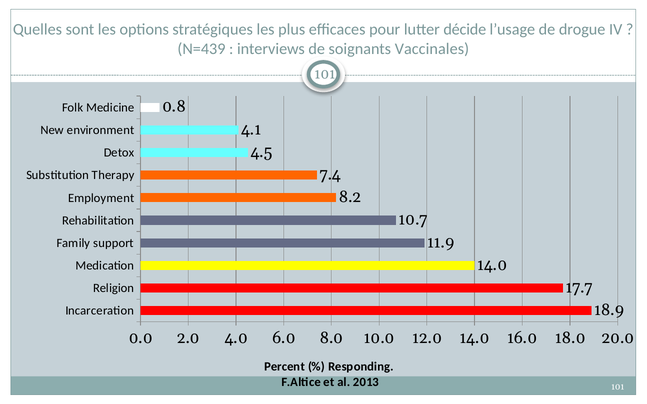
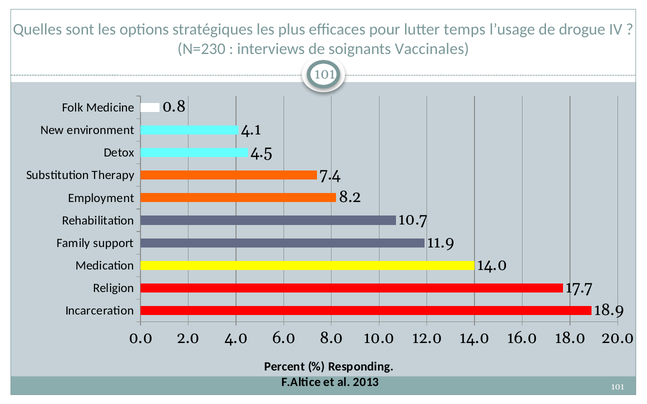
décide: décide -> temps
N=439: N=439 -> N=230
